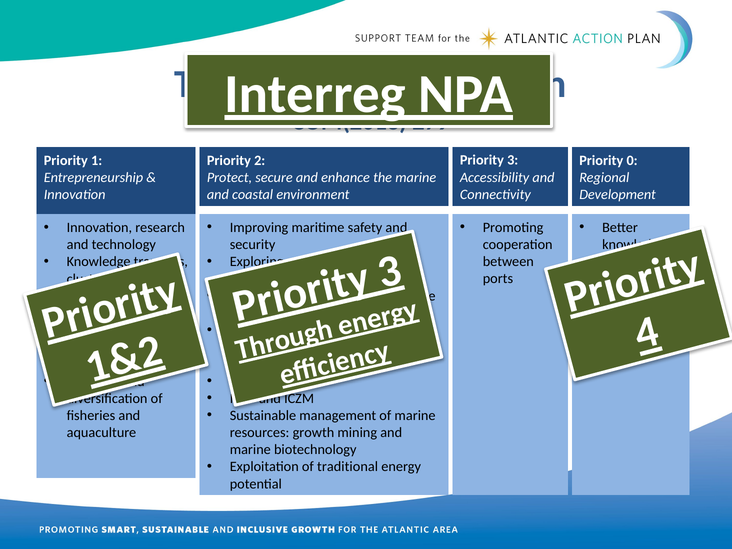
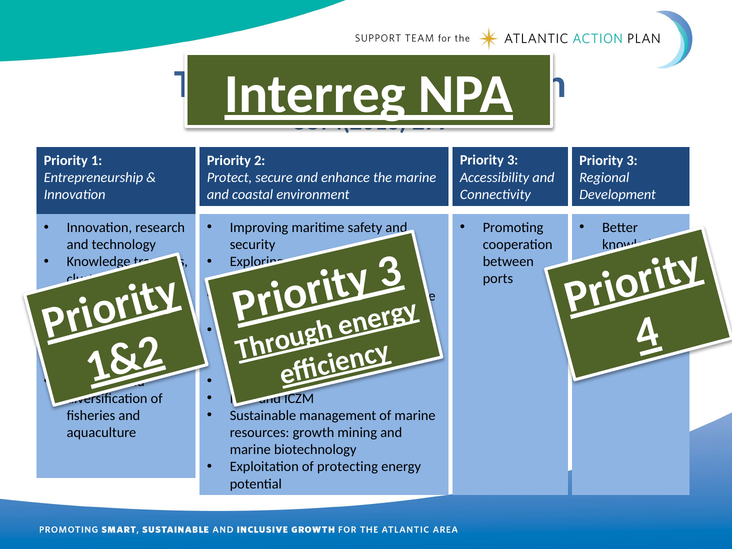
0 at (632, 160): 0 -> 3
of traditional: traditional -> protecting
